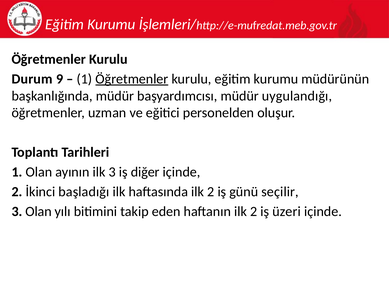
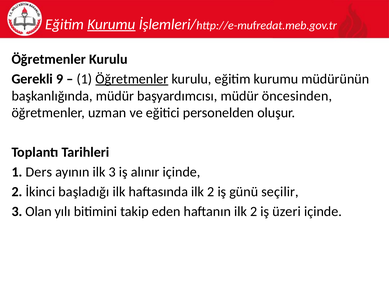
Kurumu at (111, 24) underline: none -> present
Durum: Durum -> Gerekli
uygulandığı: uygulandığı -> öncesinden
1 Olan: Olan -> Ders
diğer: diğer -> alınır
